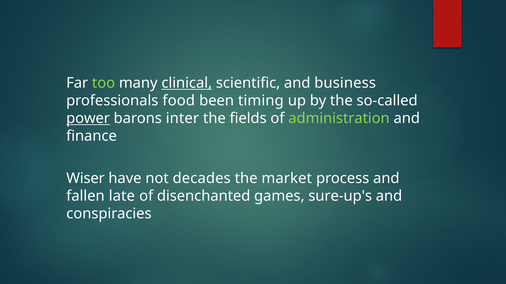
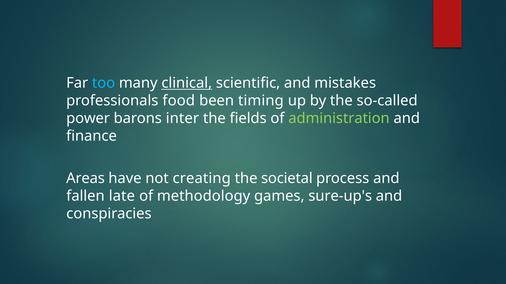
too colour: light green -> light blue
business: business -> mistakes
power underline: present -> none
Wiser: Wiser -> Areas
decades: decades -> creating
market: market -> societal
disenchanted: disenchanted -> methodology
